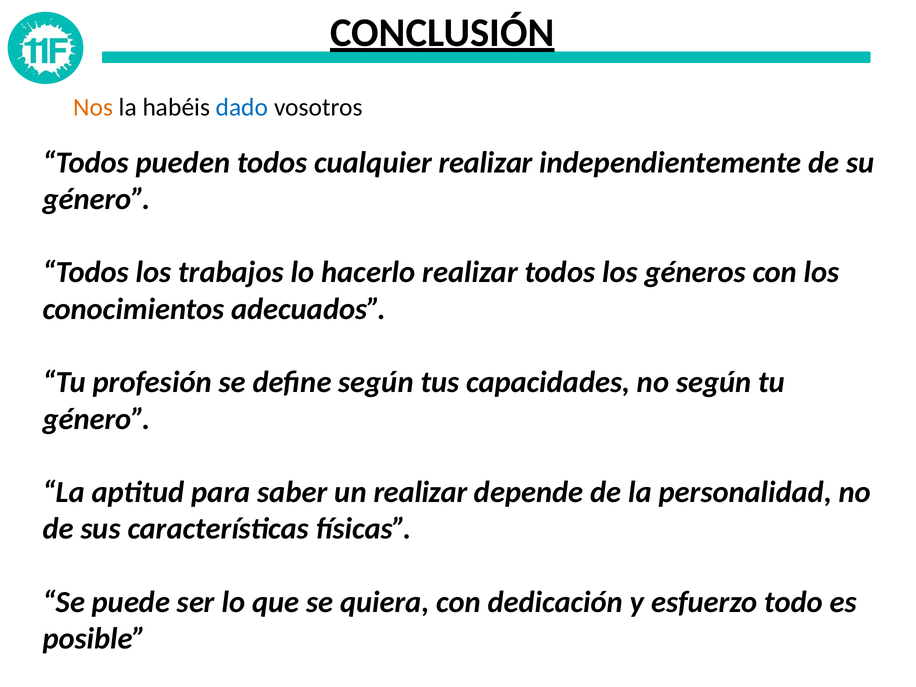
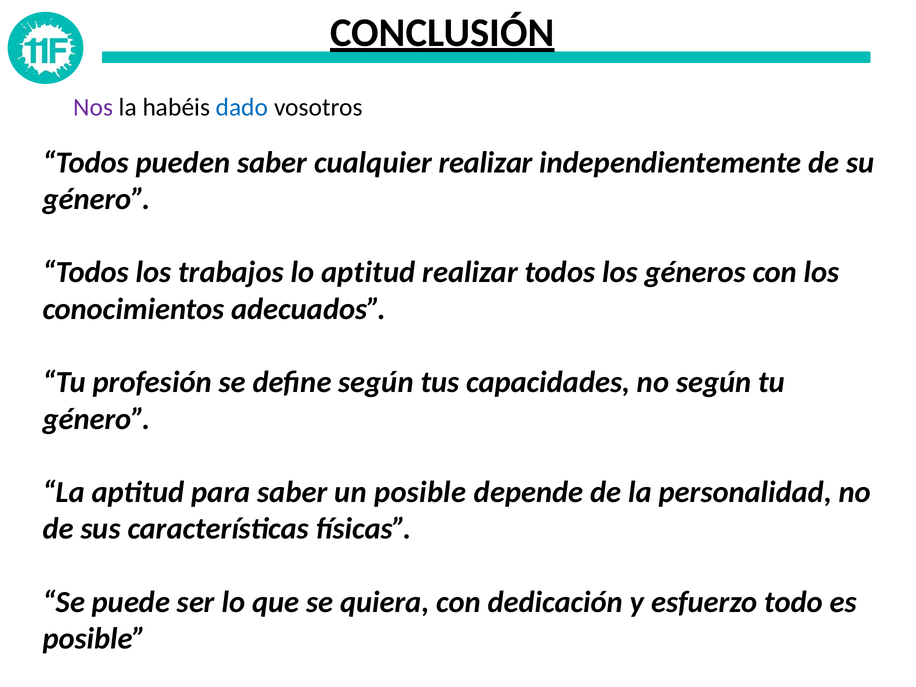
Nos colour: orange -> purple
pueden todos: todos -> saber
lo hacerlo: hacerlo -> aptitud
un realizar: realizar -> posible
